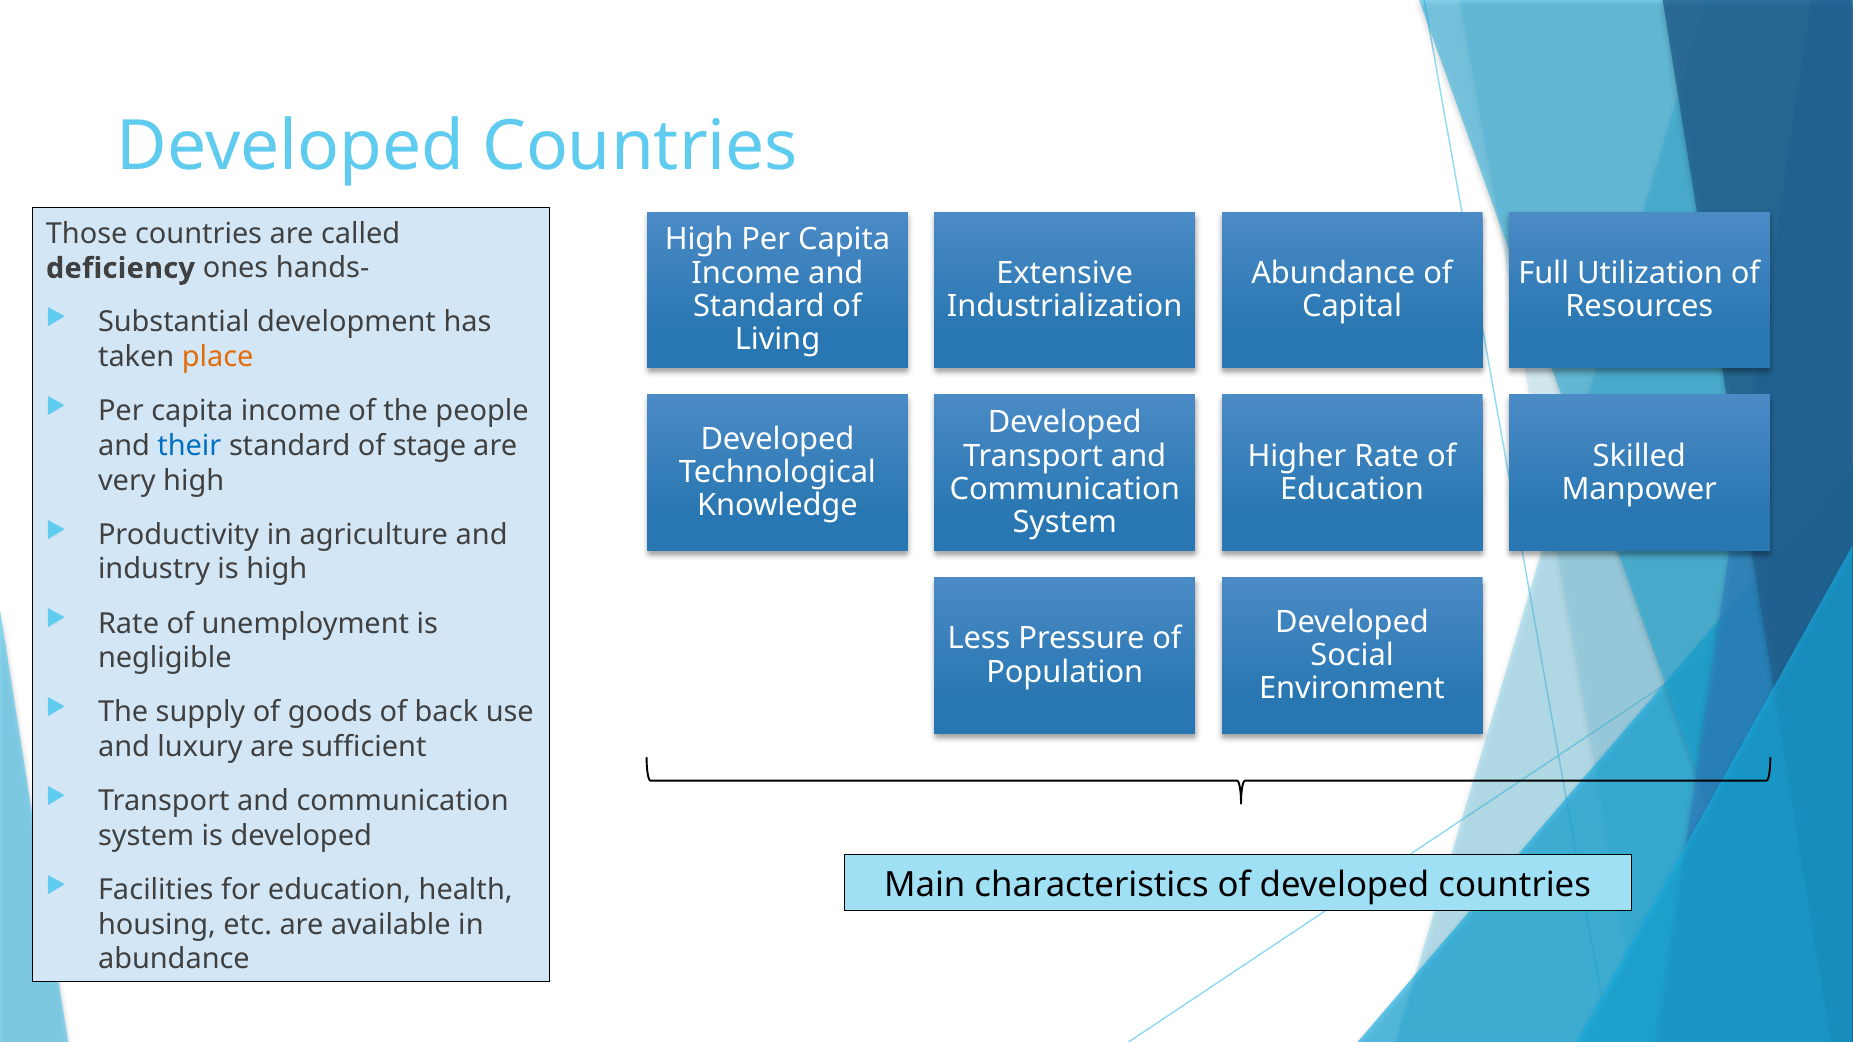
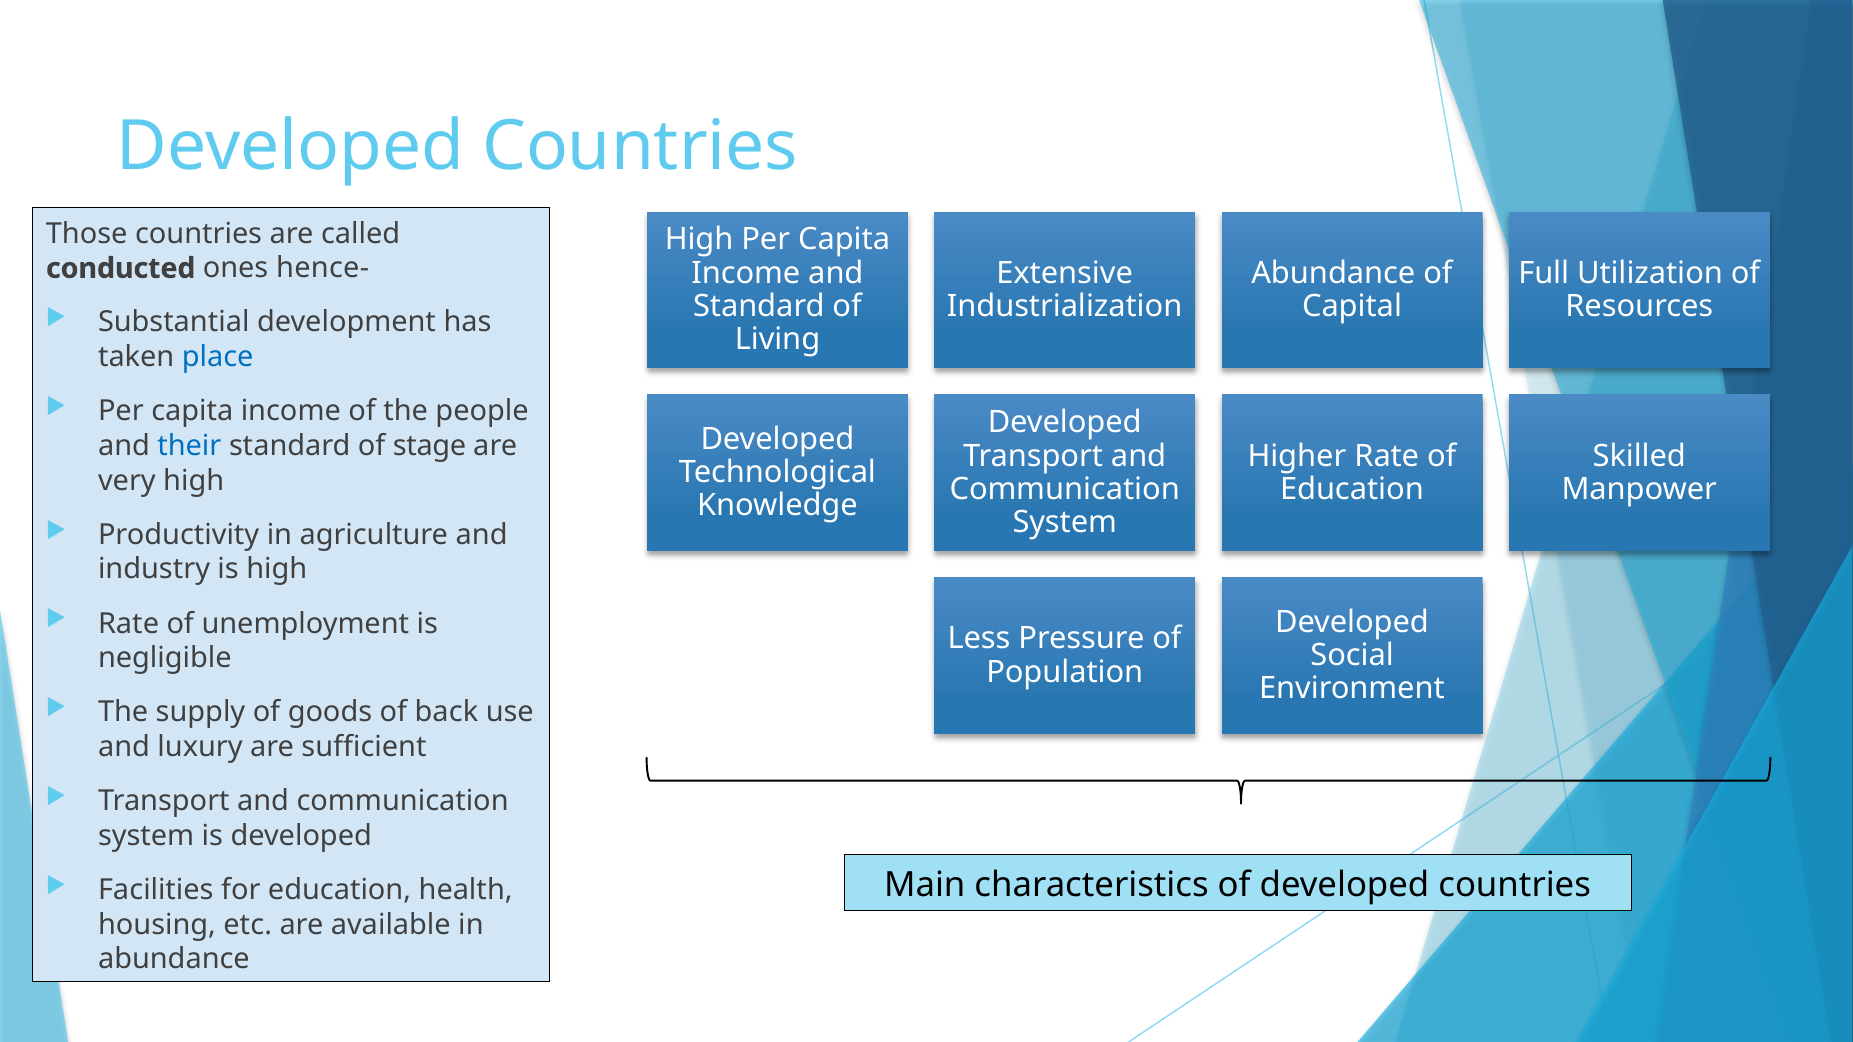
deficiency: deficiency -> conducted
hands-: hands- -> hence-
place colour: orange -> blue
